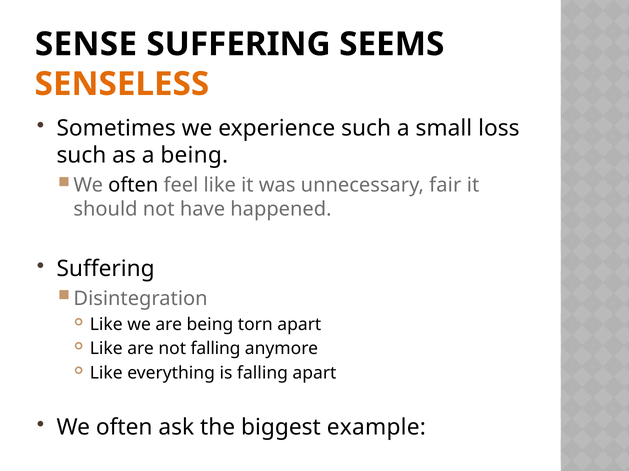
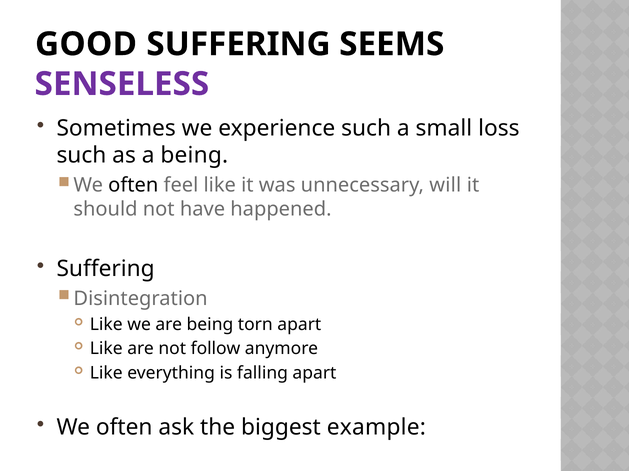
SENSE: SENSE -> GOOD
SENSELESS colour: orange -> purple
fair: fair -> will
not falling: falling -> follow
